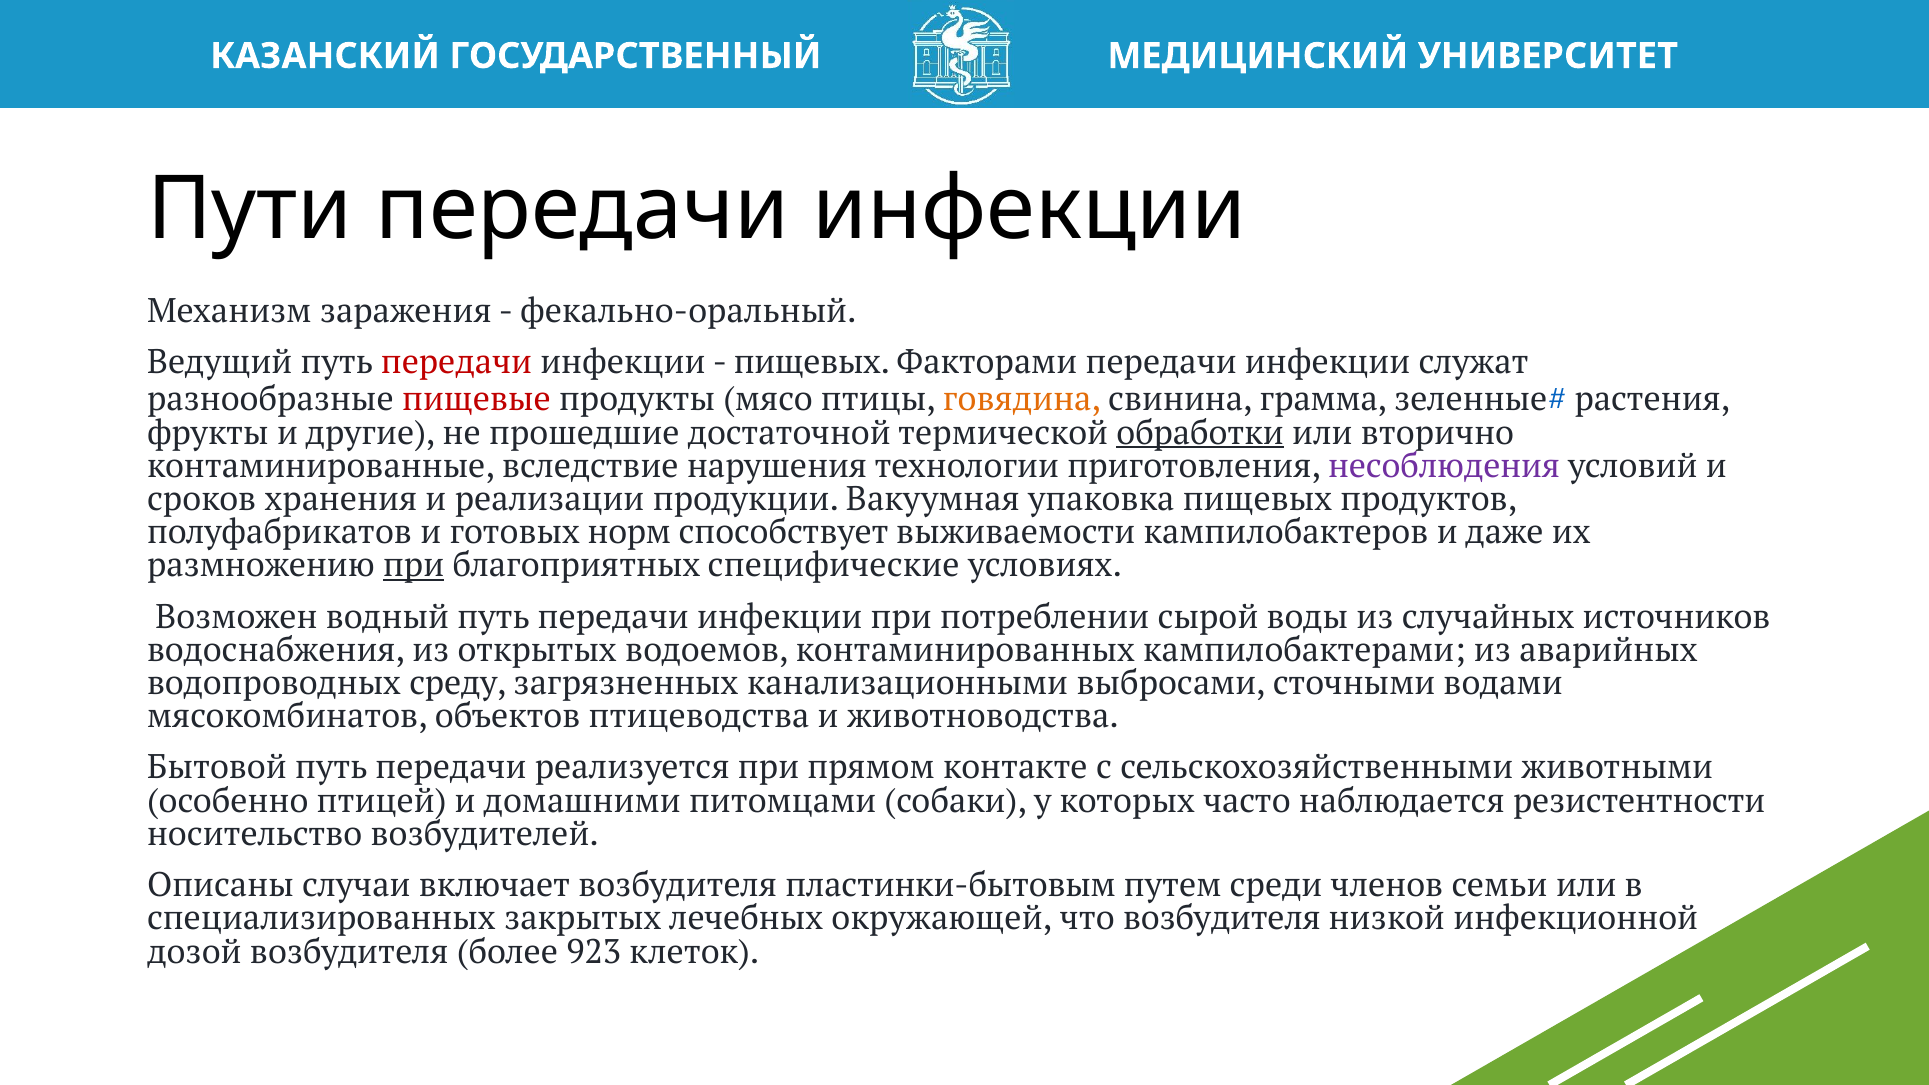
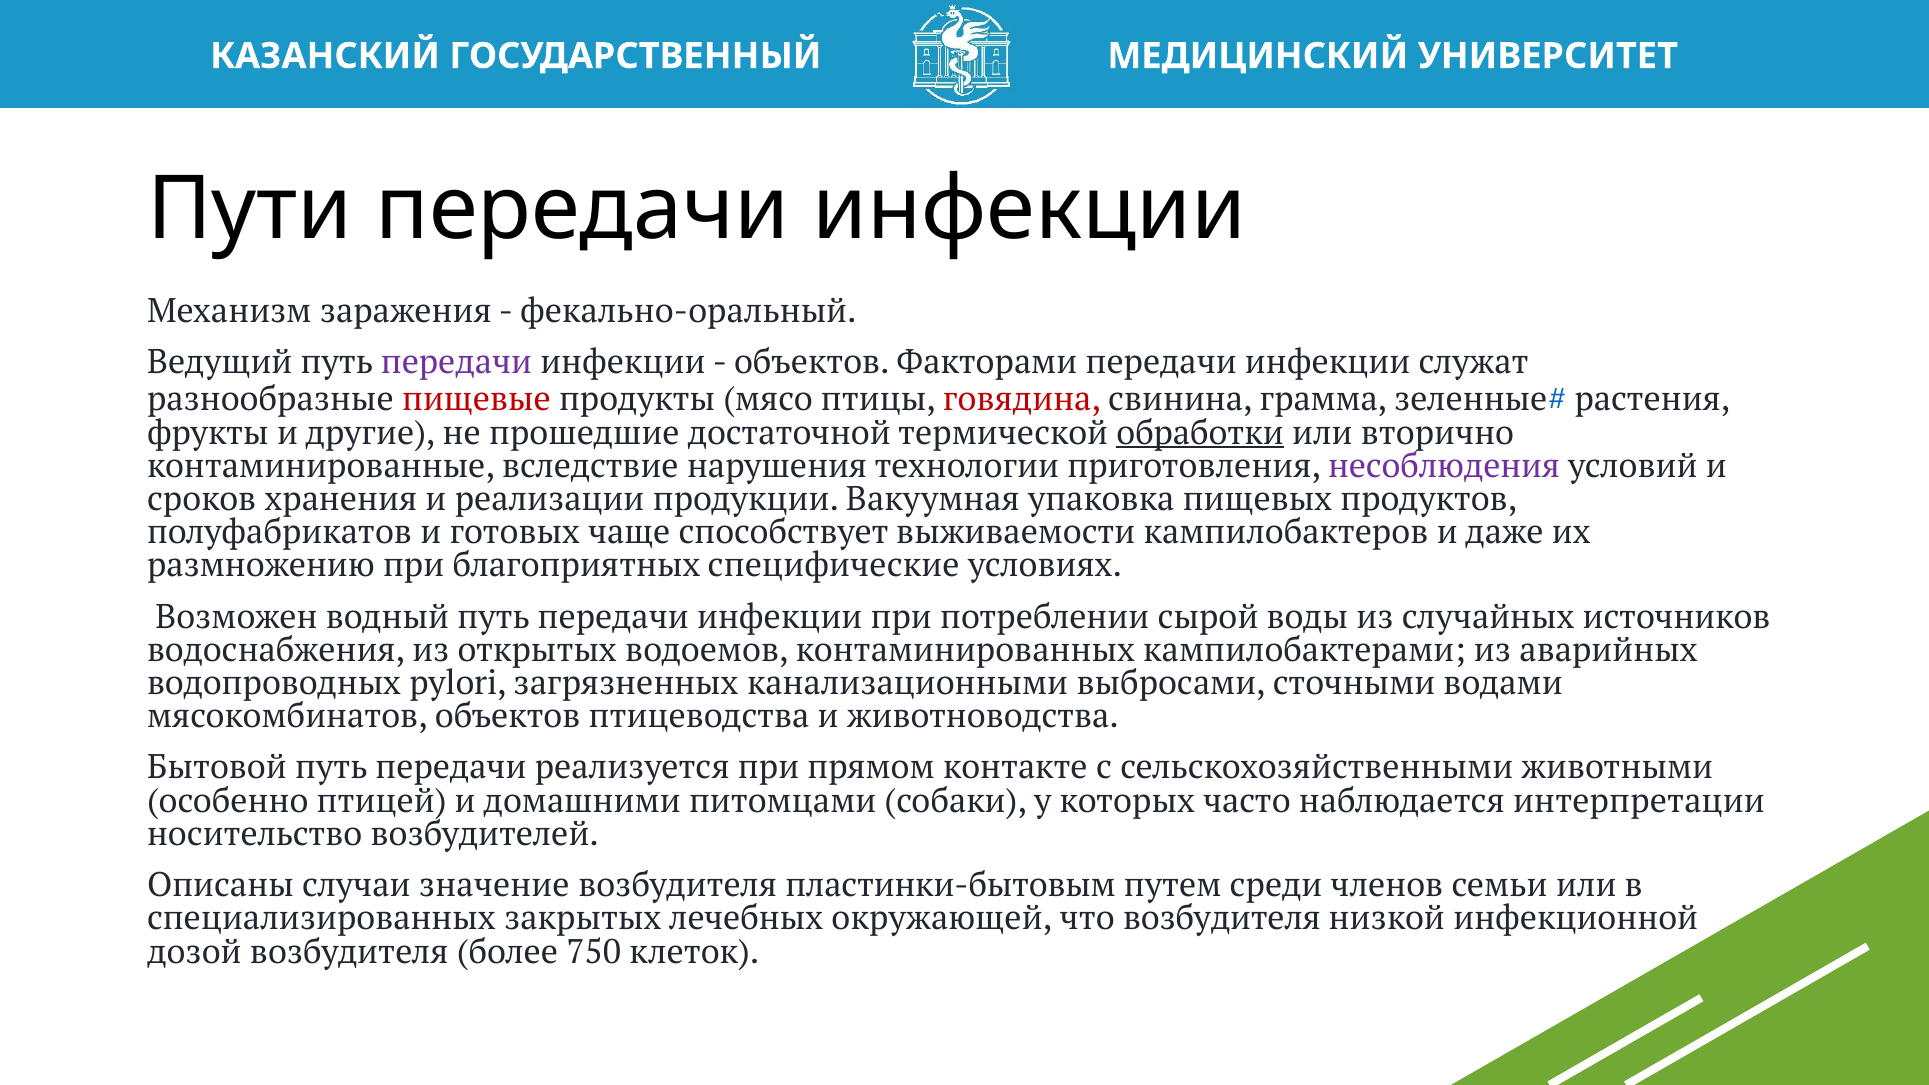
передачи at (456, 363) colour: red -> purple
пищевых at (812, 363): пищевых -> объектов
говядина colour: orange -> red
норм: норм -> чаще
при at (414, 566) underline: present -> none
среду: среду -> pylori
резистентности: резистентности -> интерпретации
включает: включает -> значение
923: 923 -> 750
